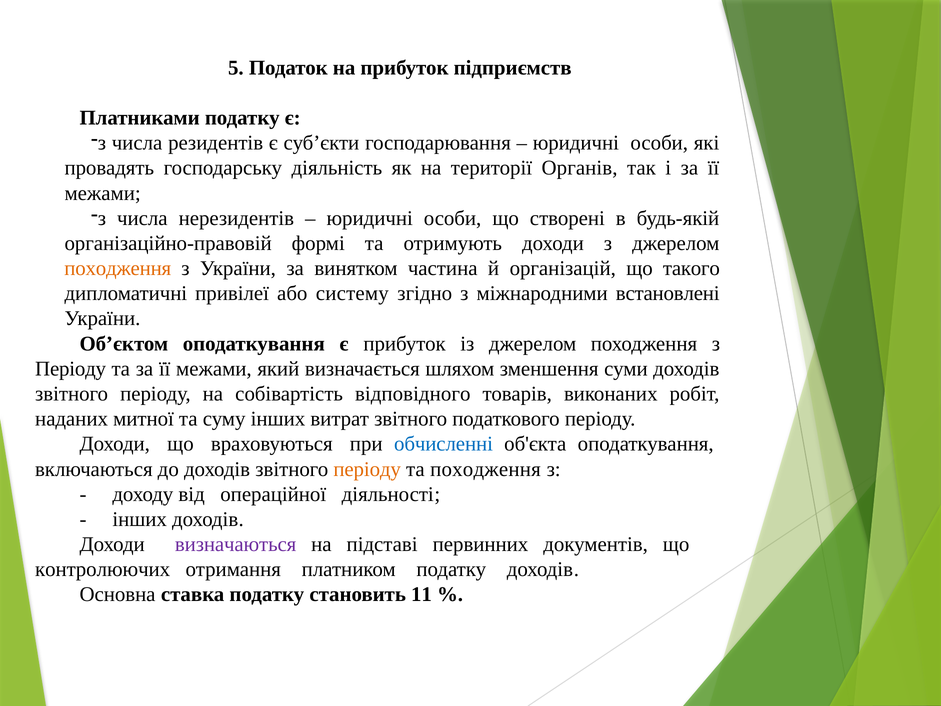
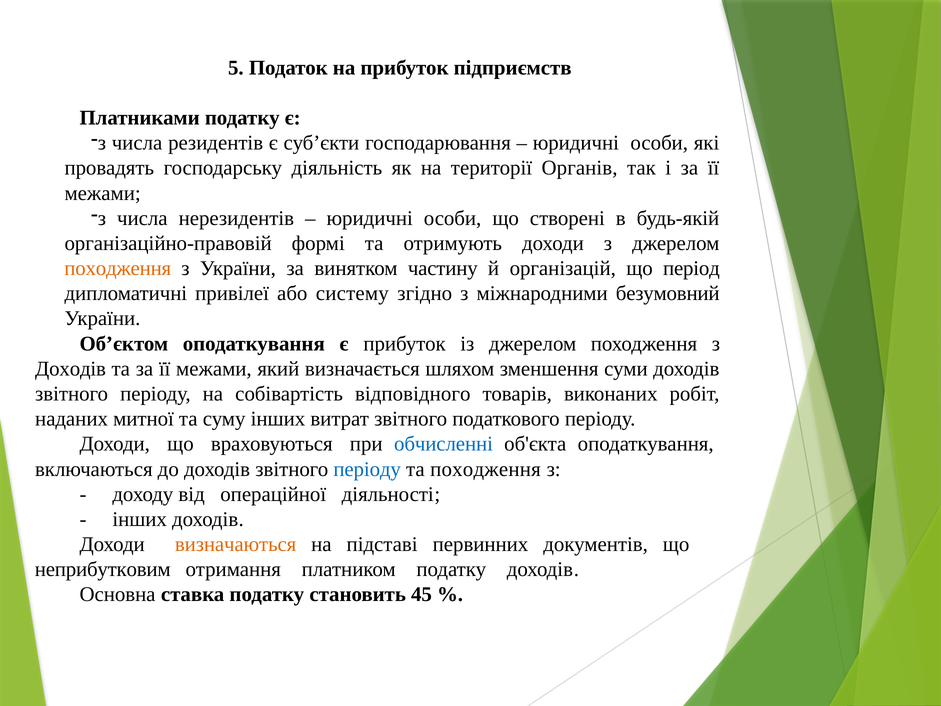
частина: частина -> частину
такого: такого -> період
встановлені: встановлені -> безумовний
Періоду at (71, 369): Періоду -> Доходів
періоду at (367, 469) colour: orange -> blue
визначаються colour: purple -> orange
контролюючих: контролюючих -> неприбутковим
11: 11 -> 45
